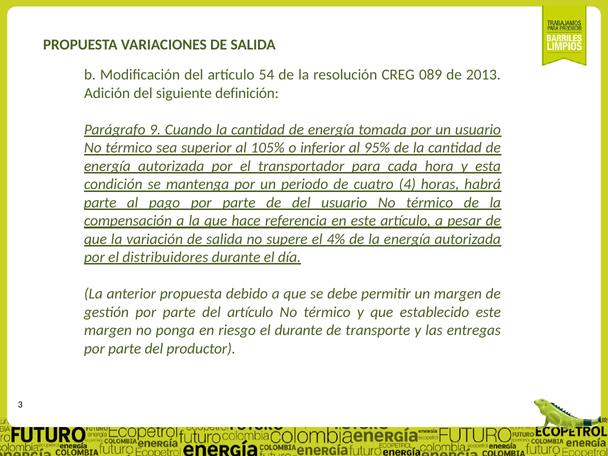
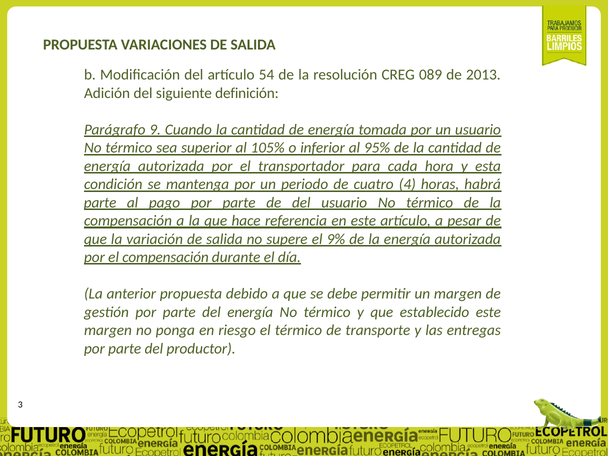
4%: 4% -> 9%
el distribuidores: distribuidores -> compensación
parte del artículo: artículo -> energía
el durante: durante -> térmico
